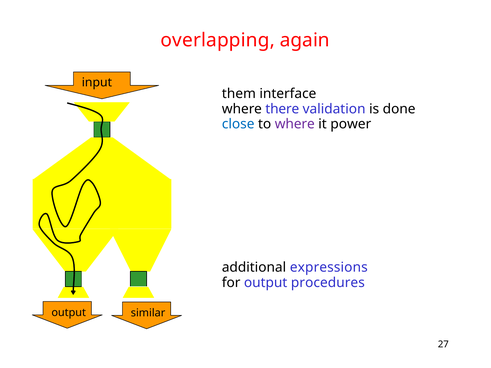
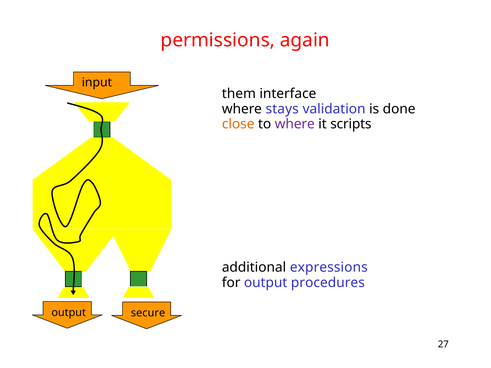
overlapping: overlapping -> permissions
there: there -> stays
close colour: blue -> orange
power: power -> scripts
similar: similar -> secure
